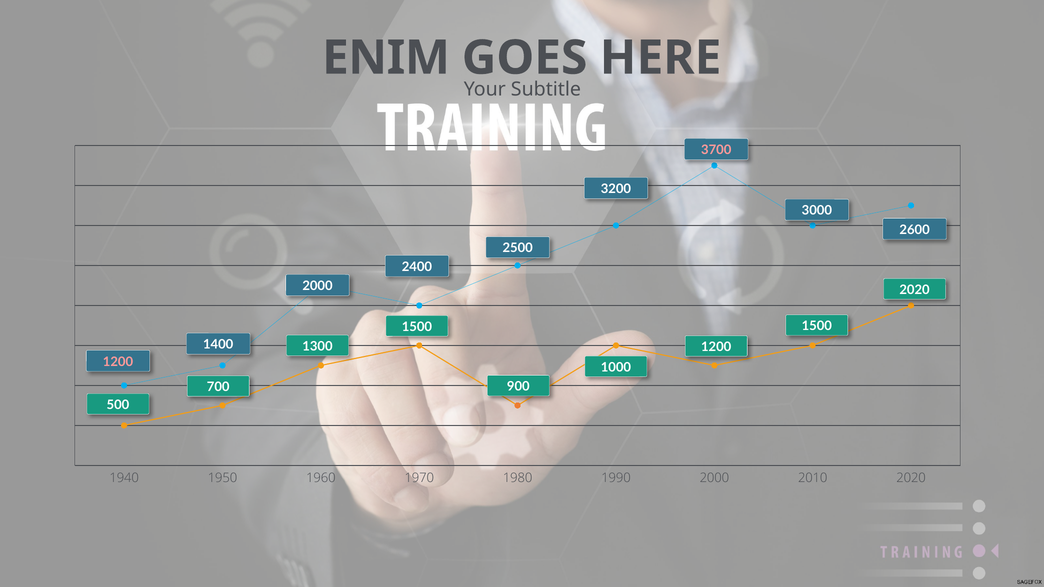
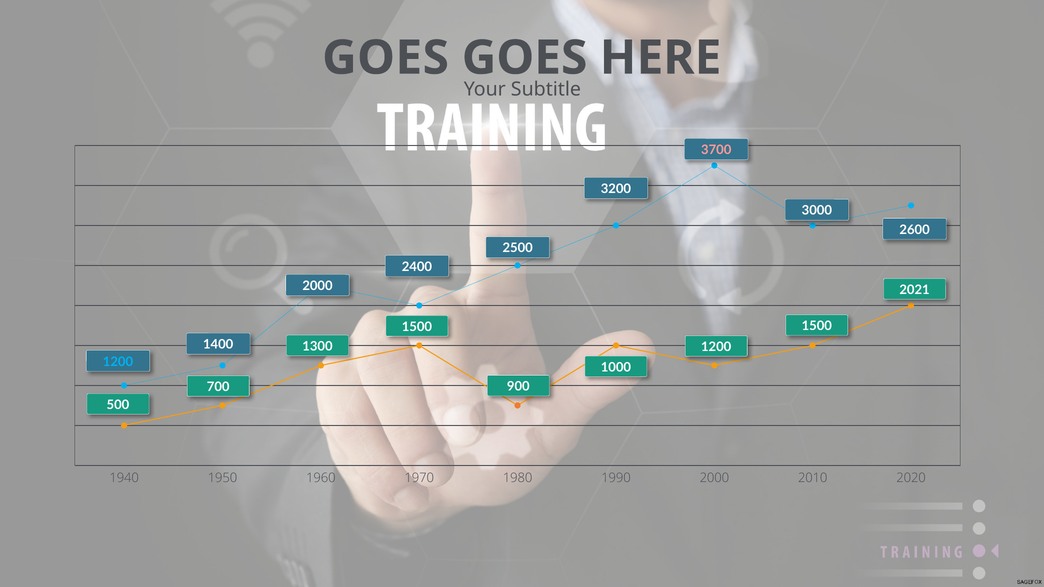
ENIM at (386, 58): ENIM -> GOES
2020 at (915, 290): 2020 -> 2021
1200 at (118, 362) colour: pink -> light blue
